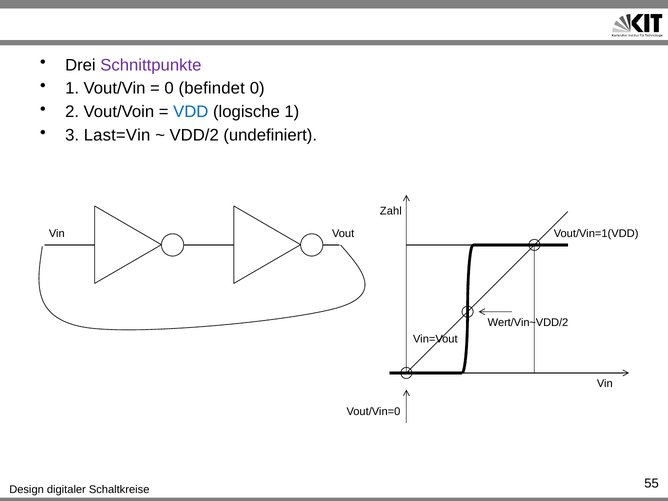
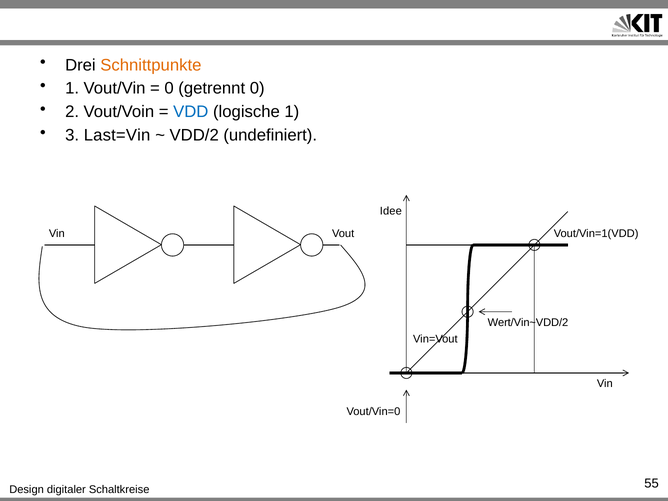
Schnittpunkte colour: purple -> orange
befindet: befindet -> getrennt
Zahl: Zahl -> Idee
